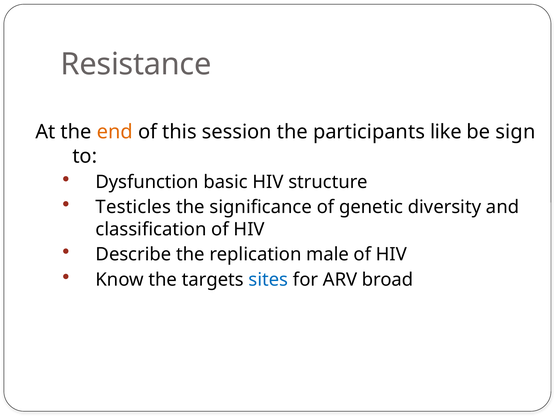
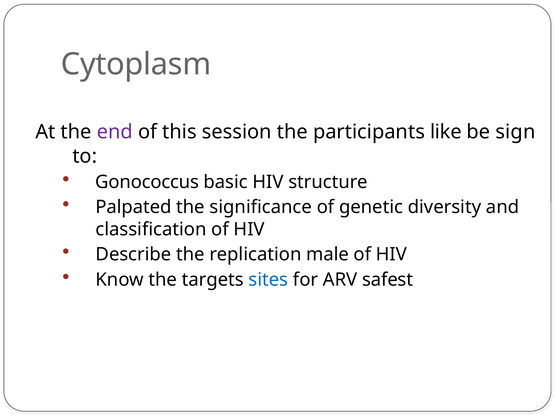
Resistance: Resistance -> Cytoplasm
end colour: orange -> purple
Dysfunction: Dysfunction -> Gonococcus
Testicles: Testicles -> Palpated
broad: broad -> safest
